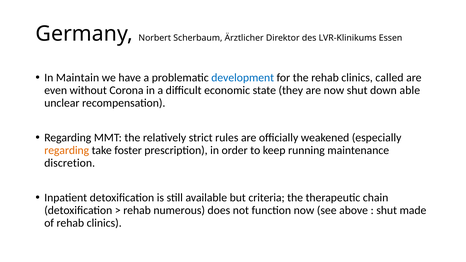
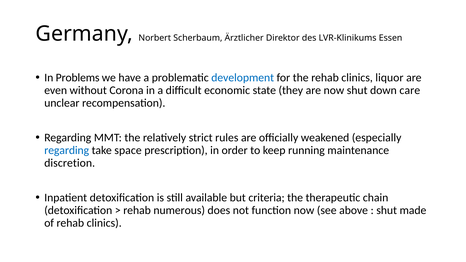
Maintain: Maintain -> Problems
called: called -> liquor
able: able -> care
regarding at (67, 150) colour: orange -> blue
foster: foster -> space
